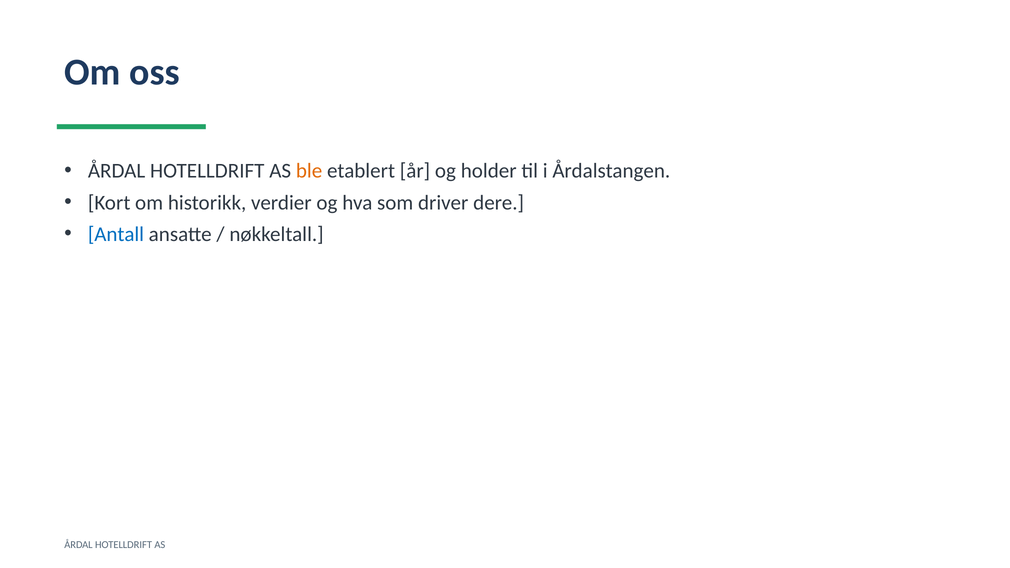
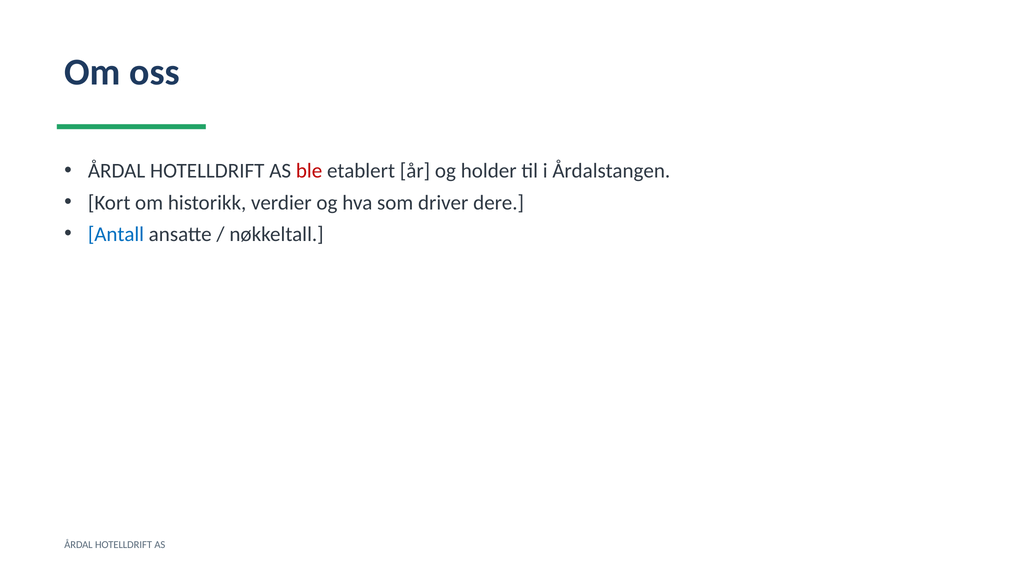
ble colour: orange -> red
